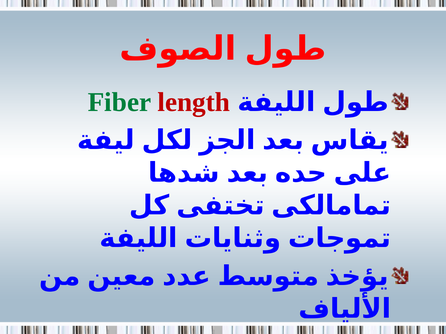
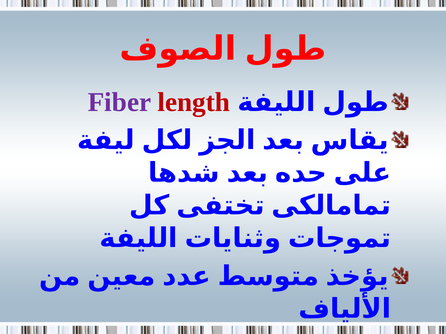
Fiber colour: green -> purple
